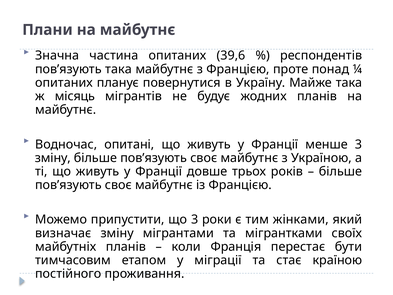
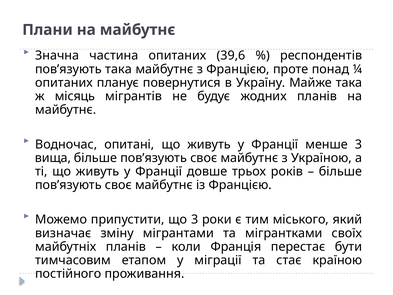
зміну at (53, 158): зміну -> вища
жінками: жінками -> міського
